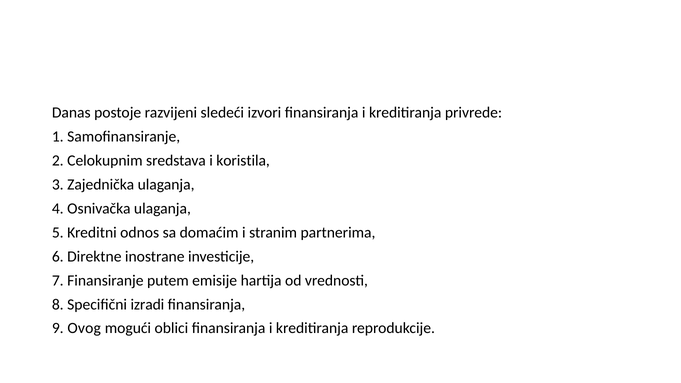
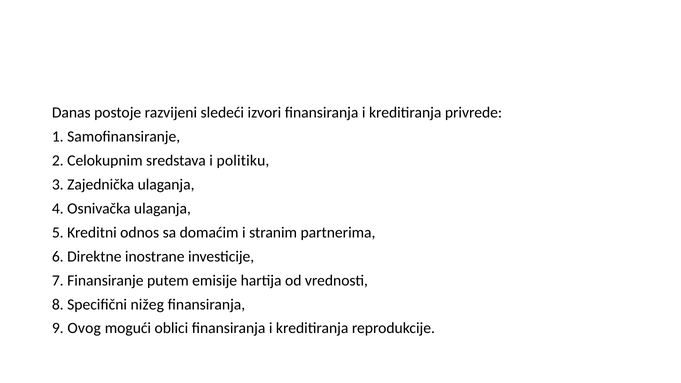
koristila: koristila -> politiku
izradi: izradi -> nižeg
